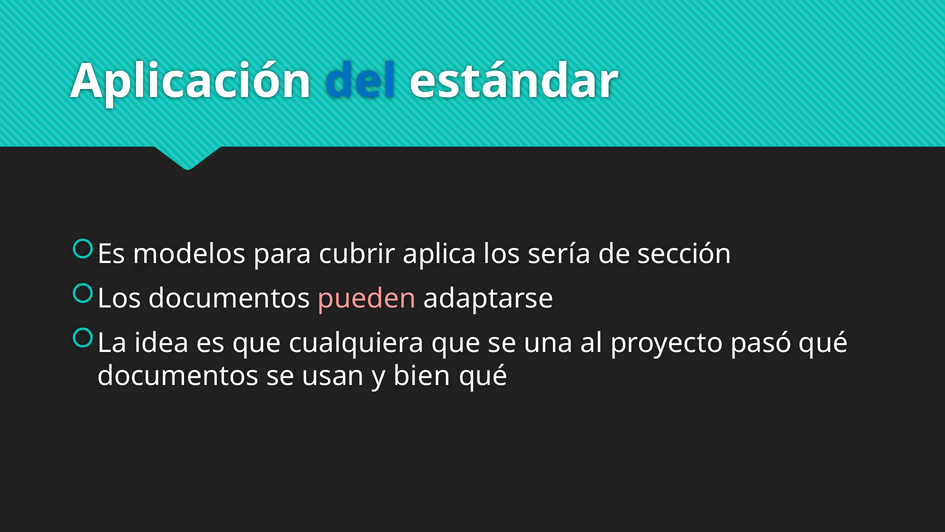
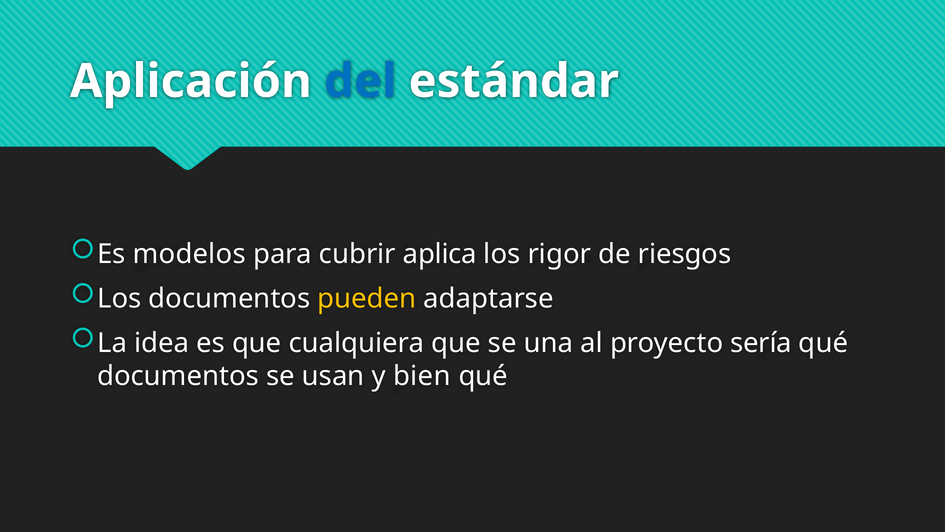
sería: sería -> rigor
sección: sección -> riesgos
pueden colour: pink -> yellow
pasó: pasó -> sería
